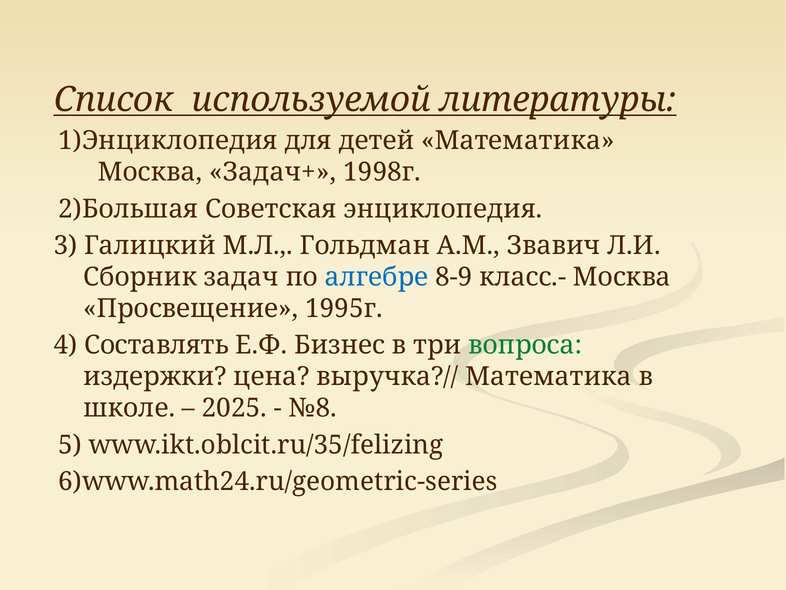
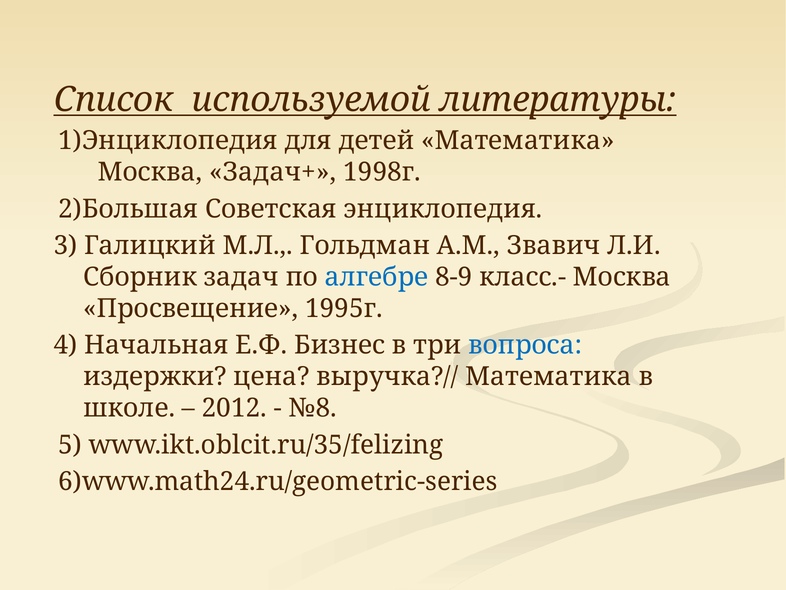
Составлять: Составлять -> Начальная
вопроса colour: green -> blue
2025: 2025 -> 2012
